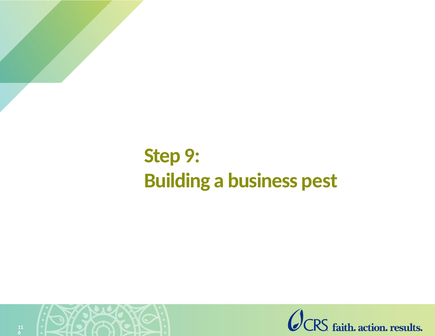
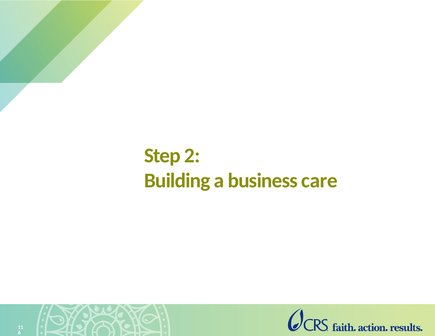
9: 9 -> 2
pest: pest -> care
